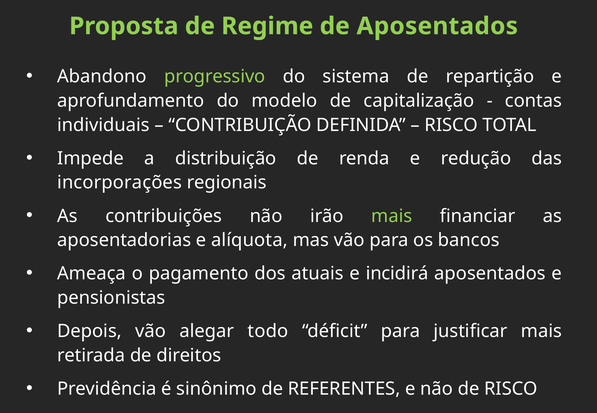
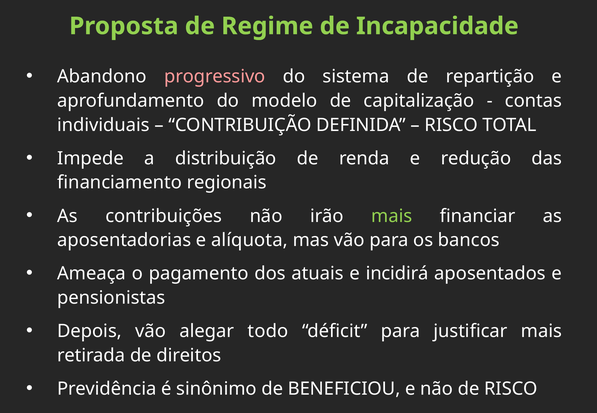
de Aposentados: Aposentados -> Incapacidade
progressivo colour: light green -> pink
incorporações: incorporações -> financiamento
REFERENTES: REFERENTES -> BENEFICIOU
